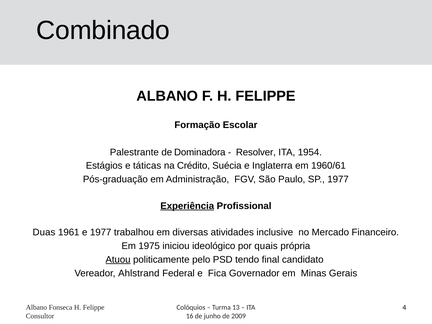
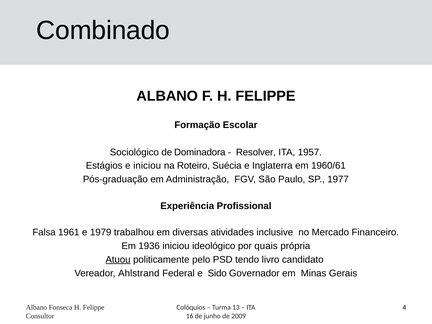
Palestrante: Palestrante -> Sociológico
1954: 1954 -> 1957
e táticas: táticas -> iniciou
Crédito: Crédito -> Roteiro
Experiência underline: present -> none
Duas: Duas -> Falsa
e 1977: 1977 -> 1979
1975: 1975 -> 1936
final: final -> livro
Fica: Fica -> Sido
